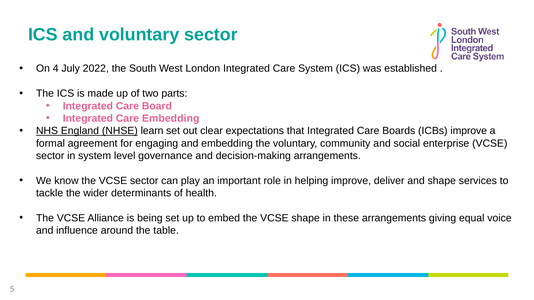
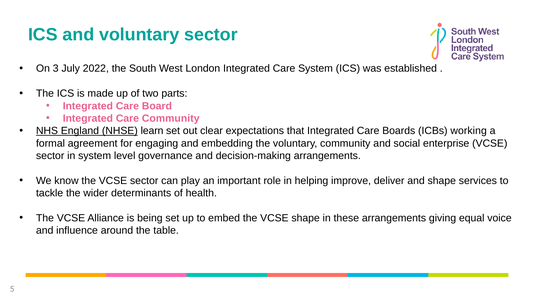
4: 4 -> 3
Care Embedding: Embedding -> Community
ICBs improve: improve -> working
